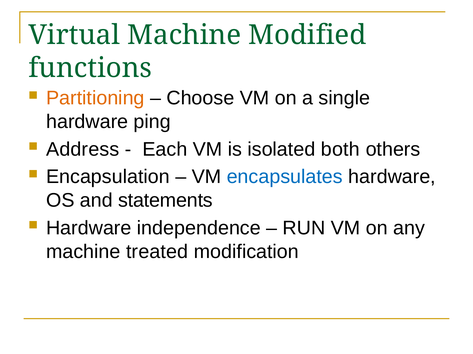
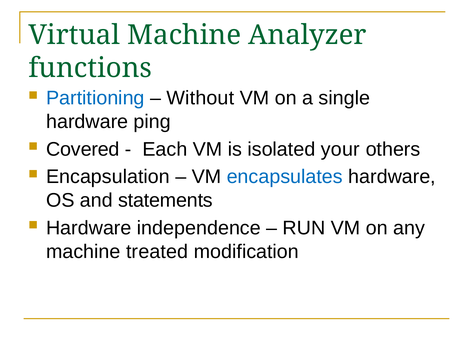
Modified: Modified -> Analyzer
Partitioning colour: orange -> blue
Choose: Choose -> Without
Address: Address -> Covered
both: both -> your
